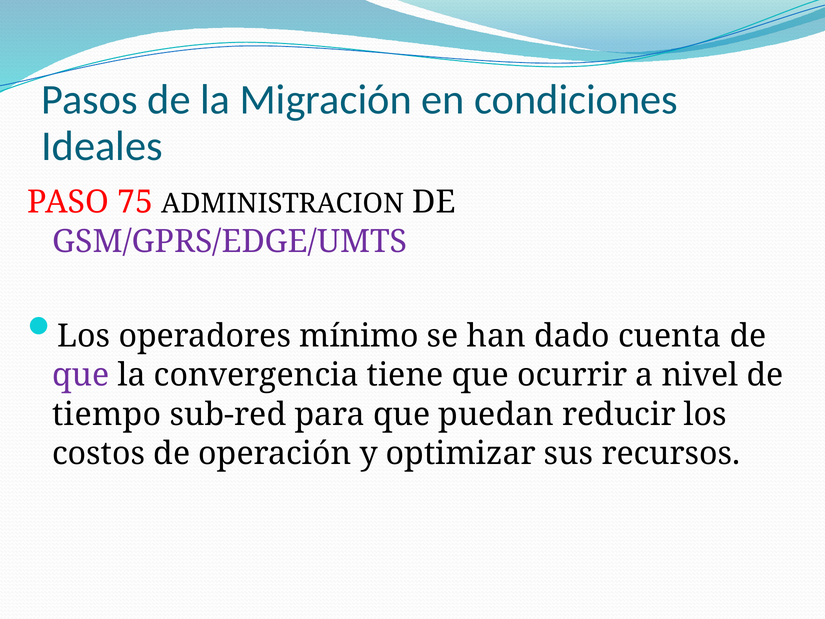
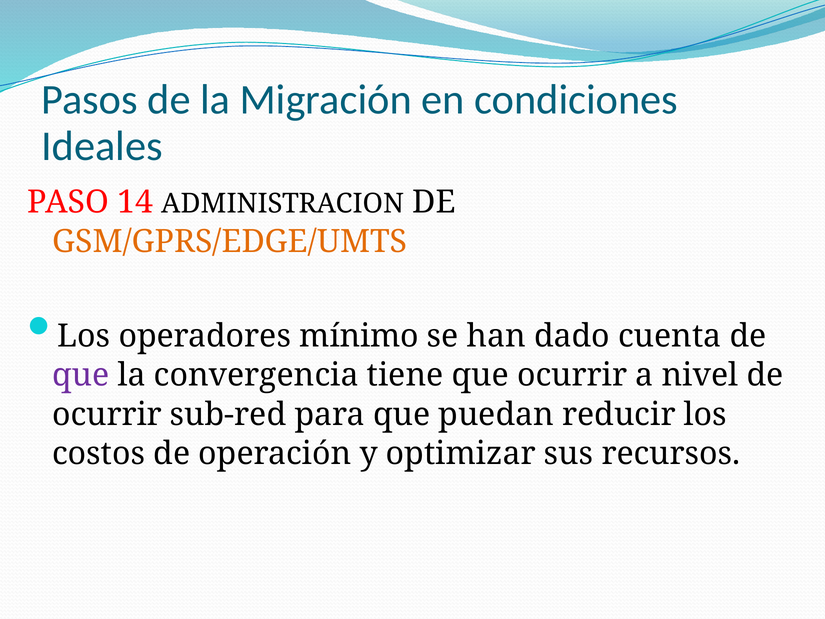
75: 75 -> 14
GSM/GPRS/EDGE/UMTS colour: purple -> orange
tiempo at (107, 414): tiempo -> ocurrir
